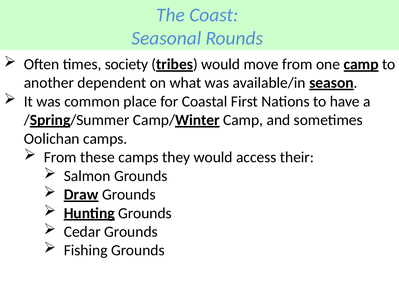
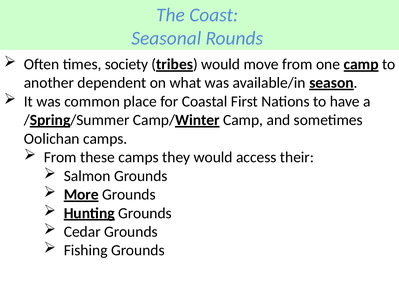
Draw: Draw -> More
